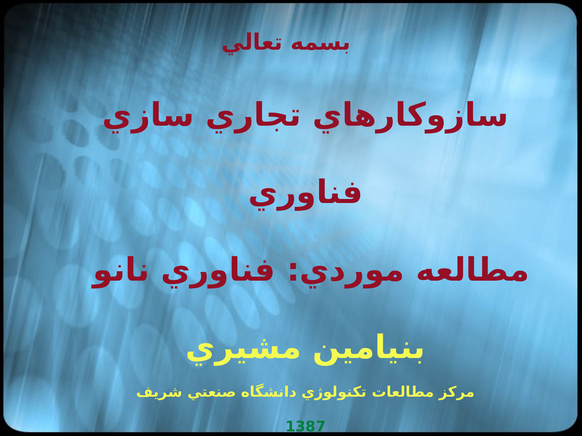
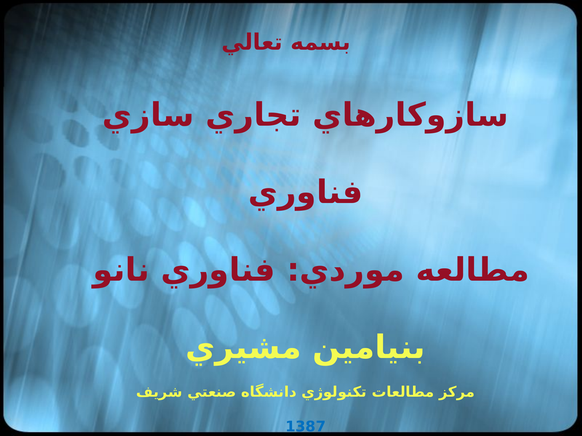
1387 colour: green -> blue
